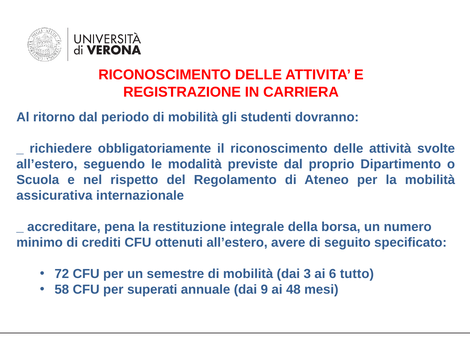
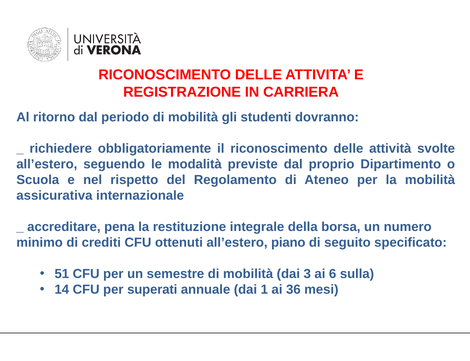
avere: avere -> piano
72: 72 -> 51
tutto: tutto -> sulla
58: 58 -> 14
9: 9 -> 1
48: 48 -> 36
